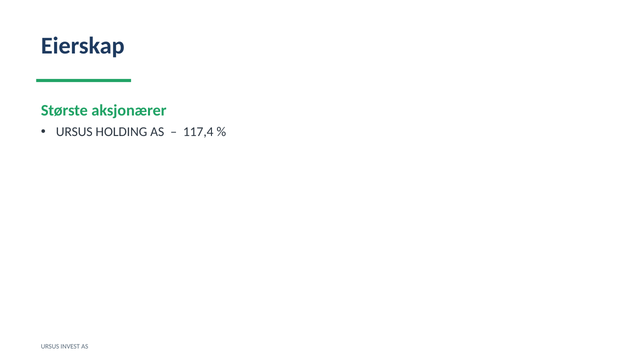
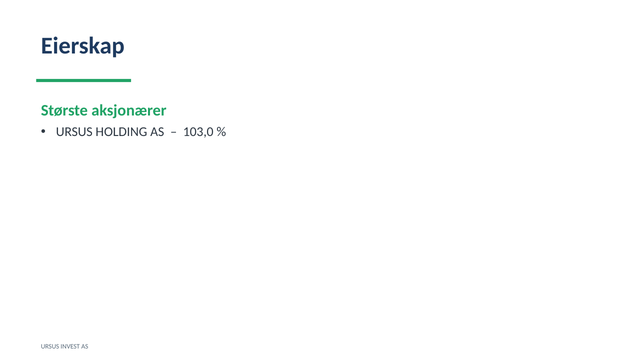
117,4: 117,4 -> 103,0
